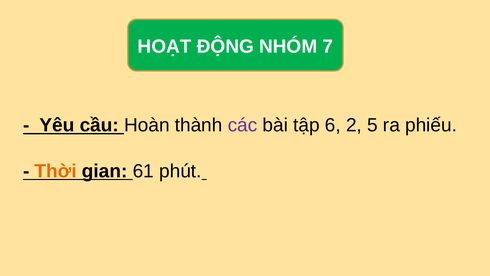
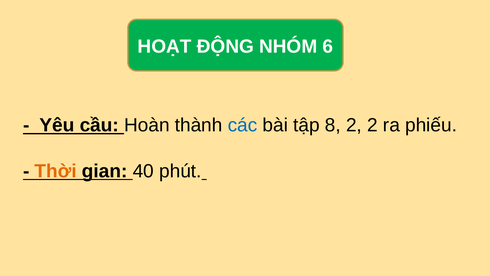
7: 7 -> 6
các colour: purple -> blue
6: 6 -> 8
2 5: 5 -> 2
61: 61 -> 40
